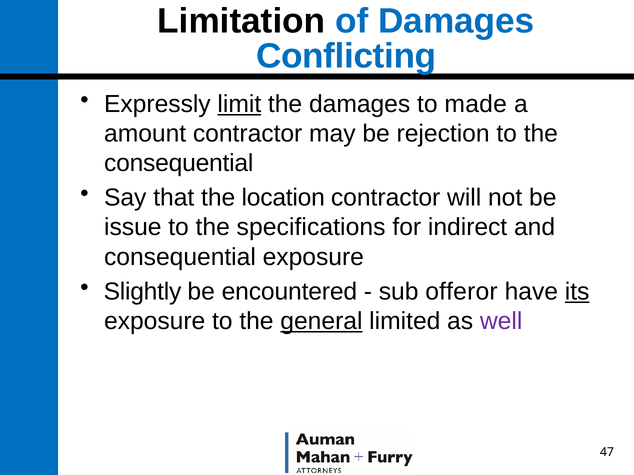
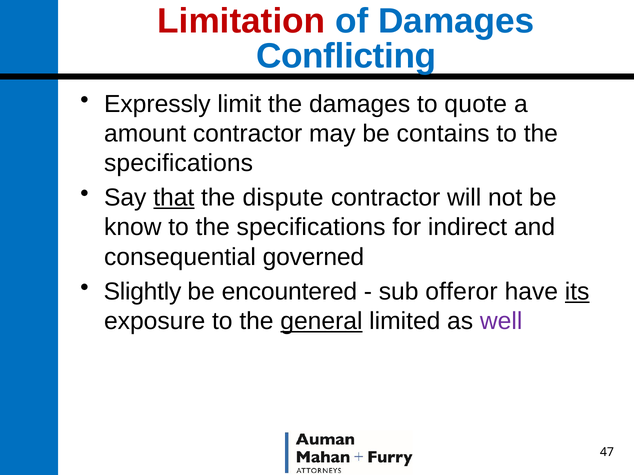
Limitation colour: black -> red
limit underline: present -> none
made: made -> quote
rejection: rejection -> contains
consequential at (179, 163): consequential -> specifications
that underline: none -> present
location: location -> dispute
issue: issue -> know
consequential exposure: exposure -> governed
